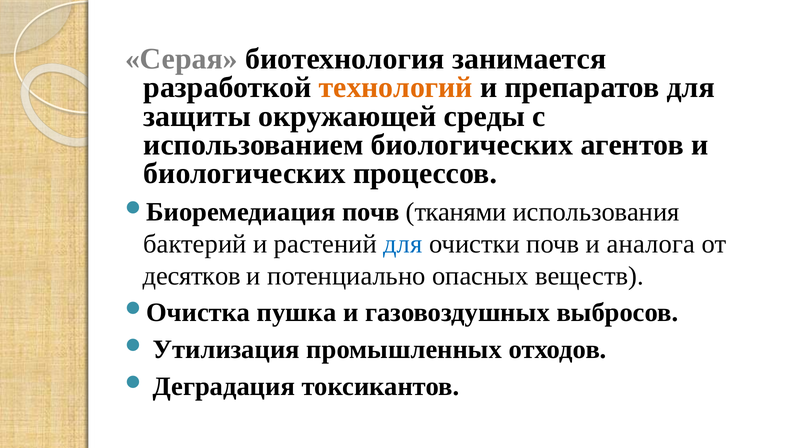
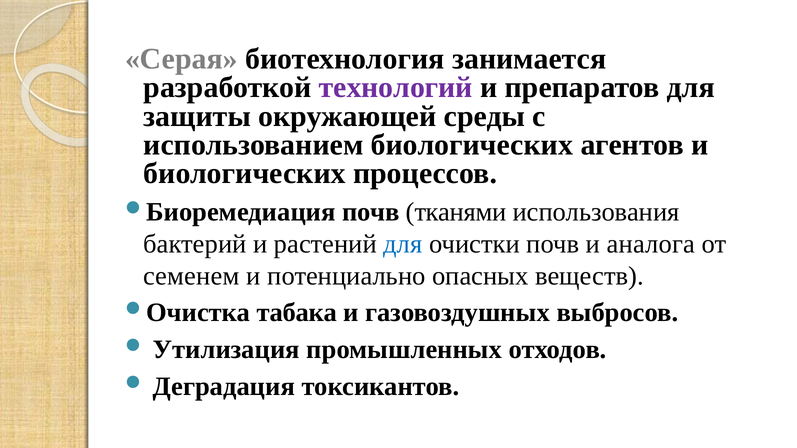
технологий colour: orange -> purple
десятков: десятков -> семенем
пушка: пушка -> табака
